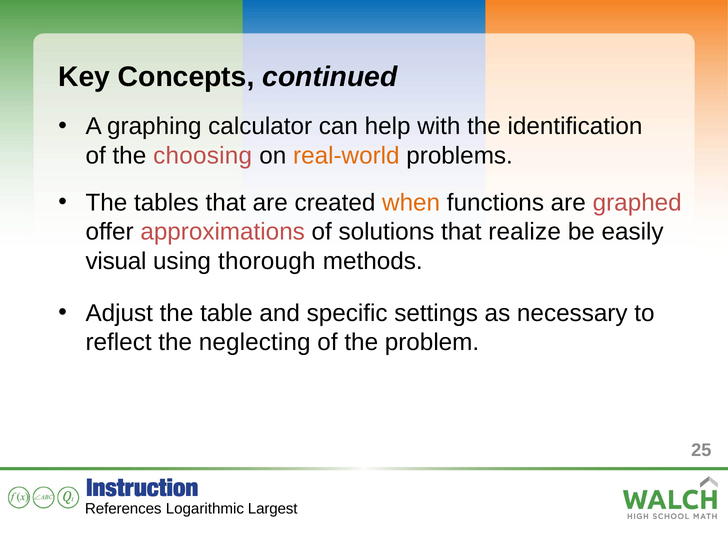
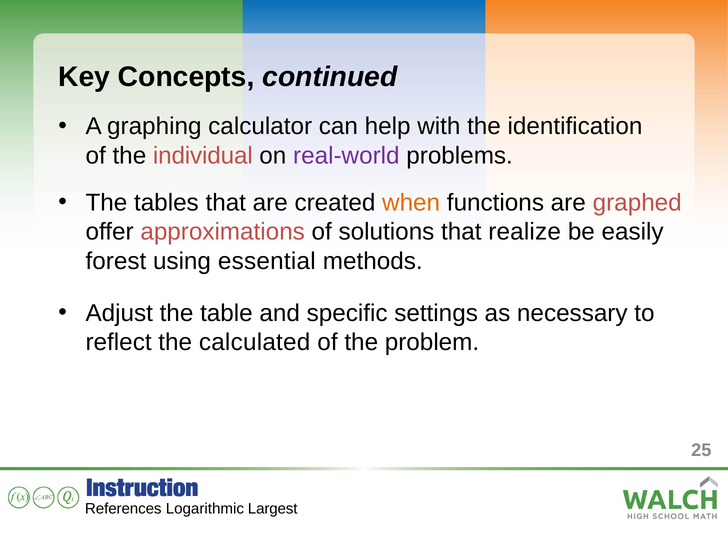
choosing: choosing -> individual
real-world colour: orange -> purple
visual: visual -> forest
thorough: thorough -> essential
neglecting: neglecting -> calculated
